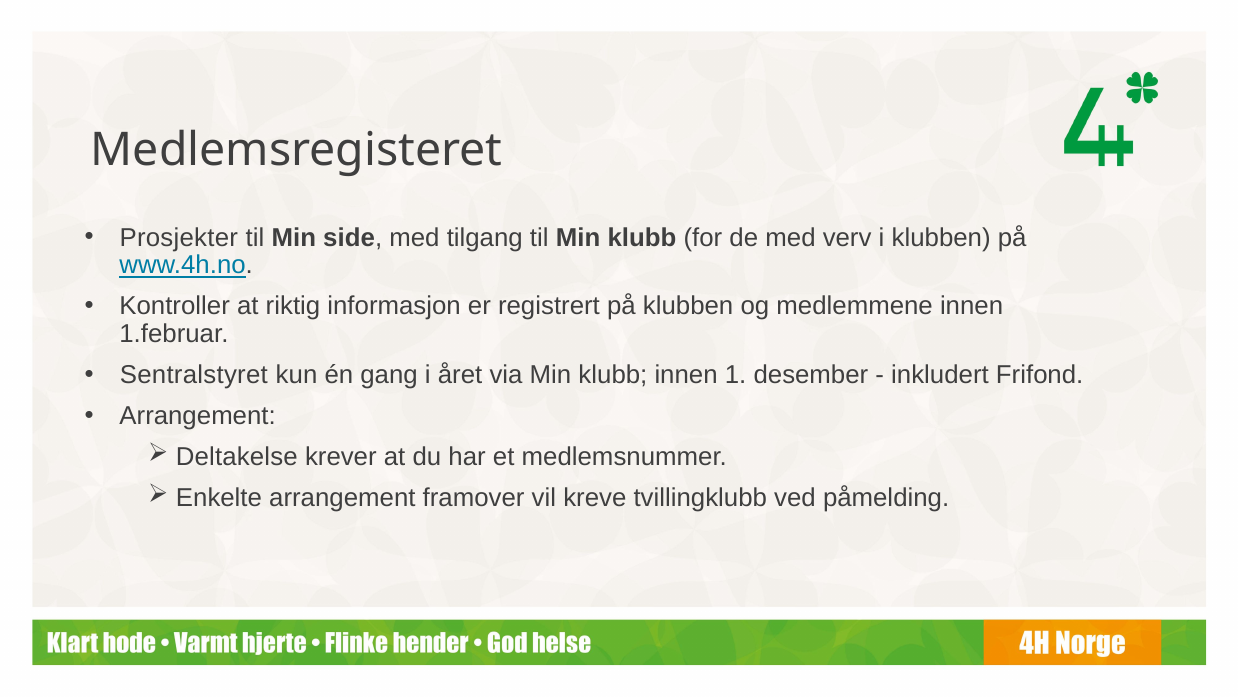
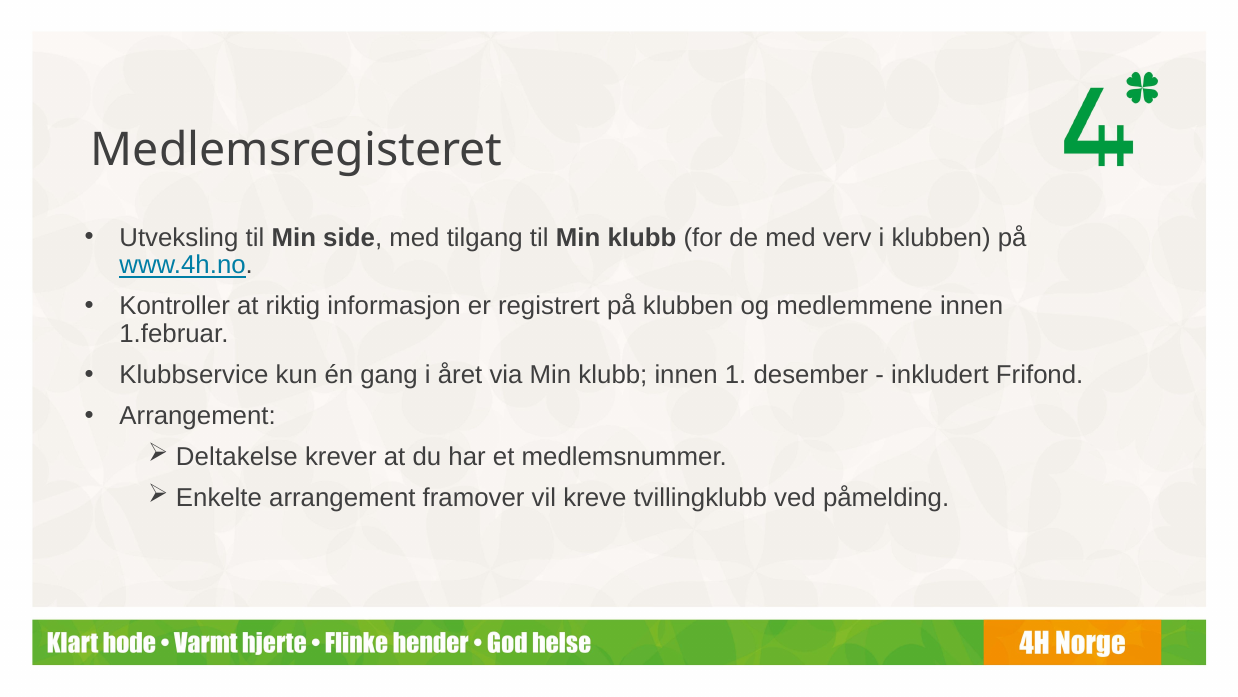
Prosjekter: Prosjekter -> Utveksling
Sentralstyret: Sentralstyret -> Klubbservice
